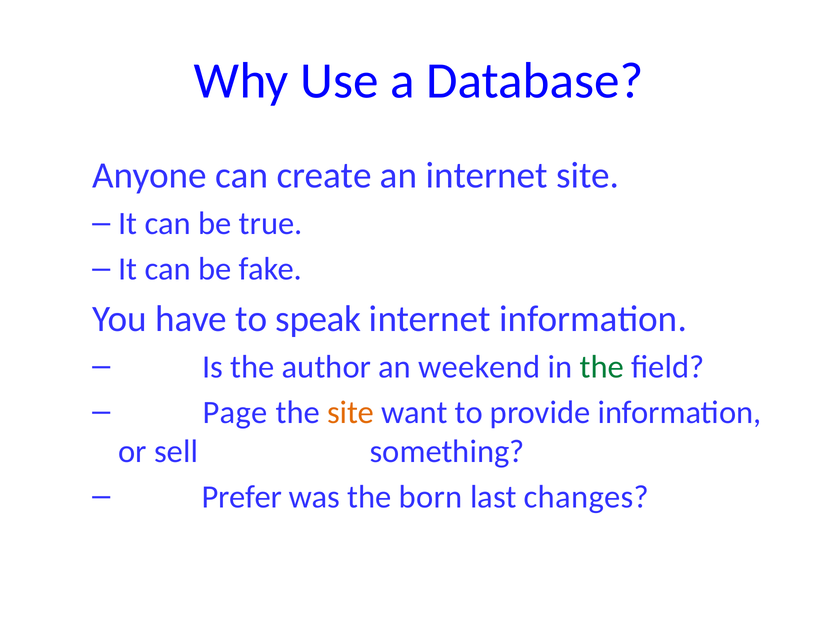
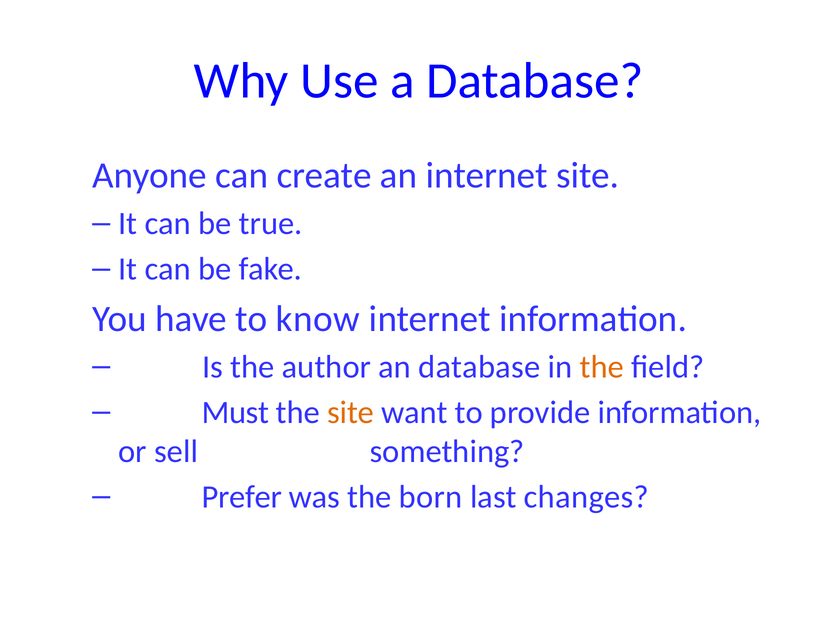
speak: speak -> know
an weekend: weekend -> database
the at (602, 367) colour: green -> orange
Page: Page -> Must
